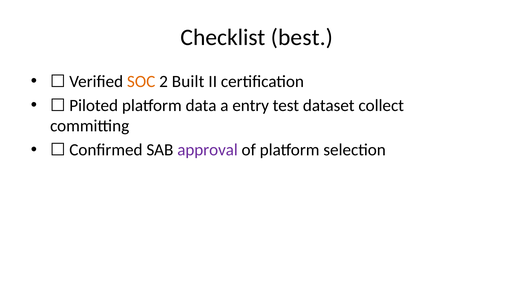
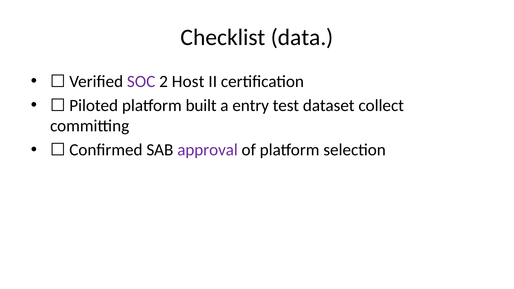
best: best -> data
SOC colour: orange -> purple
Built: Built -> Host
data: data -> built
